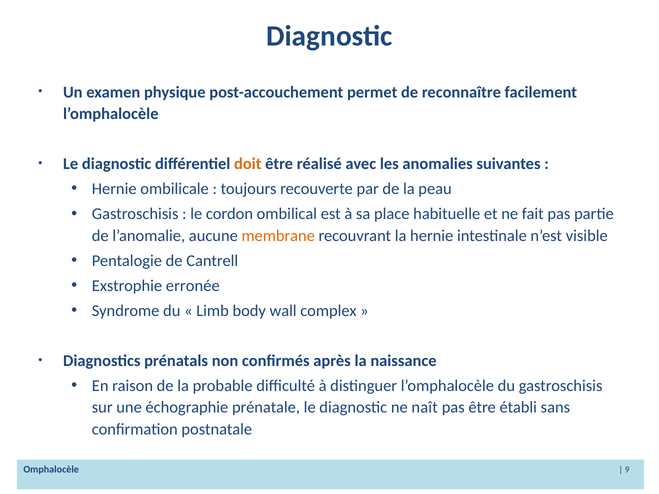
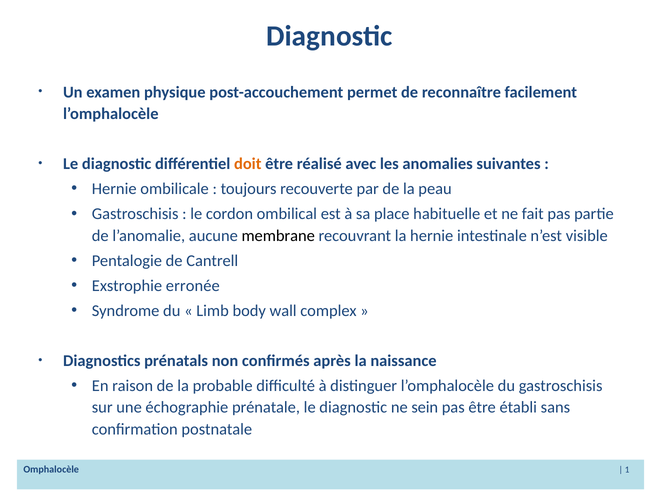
membrane colour: orange -> black
naît: naît -> sein
9: 9 -> 1
